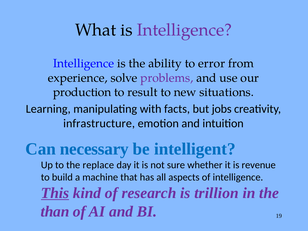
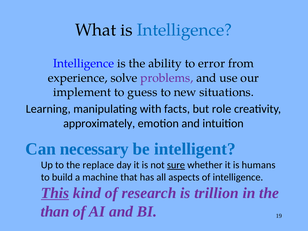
Intelligence at (184, 30) colour: purple -> blue
production: production -> implement
result: result -> guess
jobs: jobs -> role
infrastructure: infrastructure -> approximately
sure underline: none -> present
revenue: revenue -> humans
